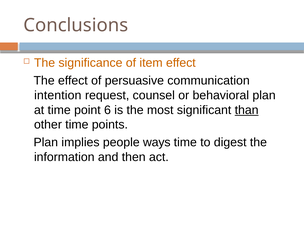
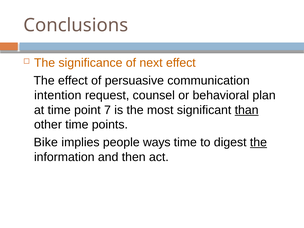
item: item -> next
6: 6 -> 7
Plan at (46, 142): Plan -> Bike
the at (258, 142) underline: none -> present
